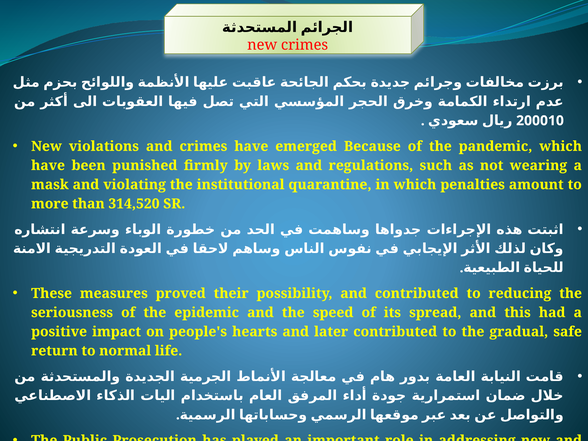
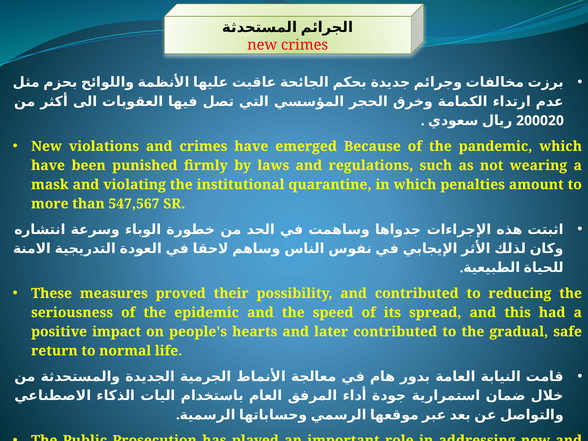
200010: 200010 -> 200020
314,520: 314,520 -> 547,567
